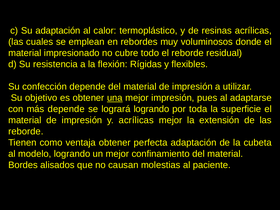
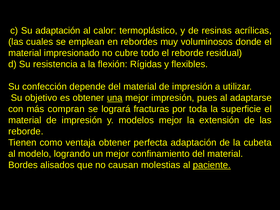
más depende: depende -> compran
logrará logrando: logrando -> fracturas
y acrílicas: acrílicas -> modelos
paciente underline: none -> present
